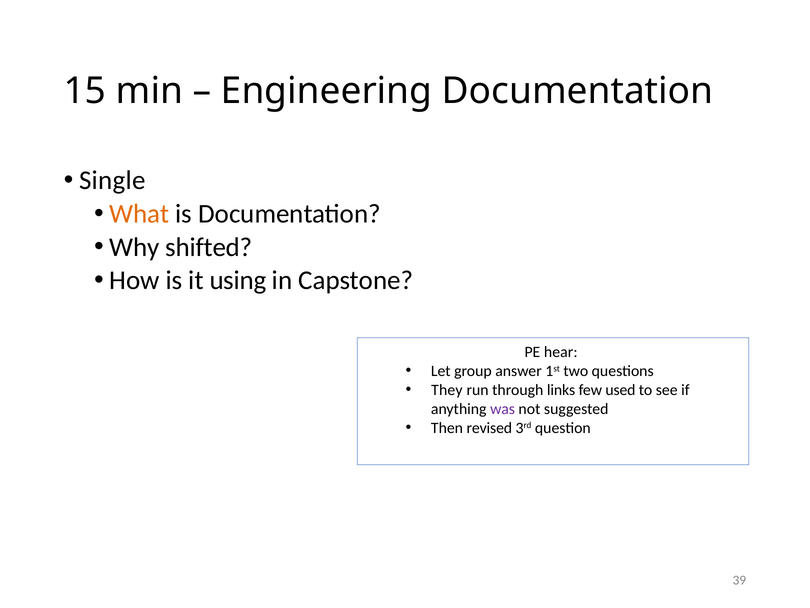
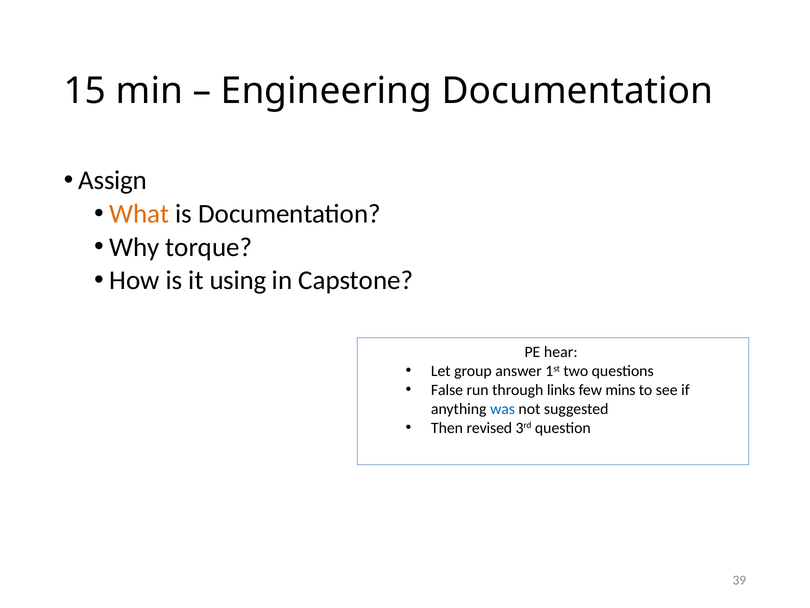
Single: Single -> Assign
shifted: shifted -> torque
They: They -> False
used: used -> mins
was colour: purple -> blue
